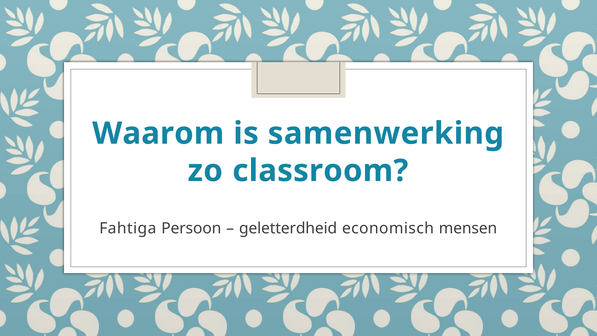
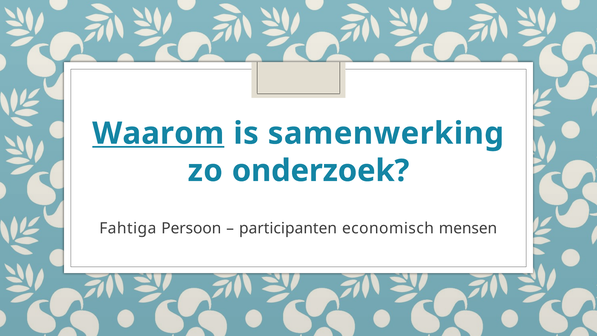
Waarom underline: none -> present
classroom: classroom -> onderzoek
geletterdheid: geletterdheid -> participanten
